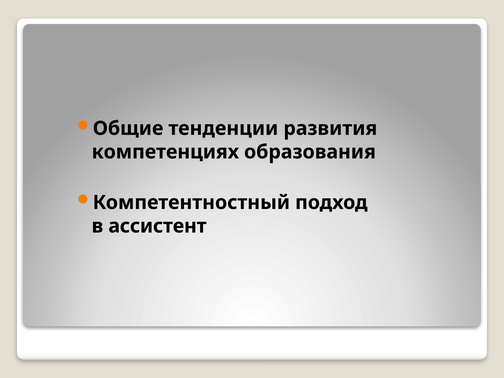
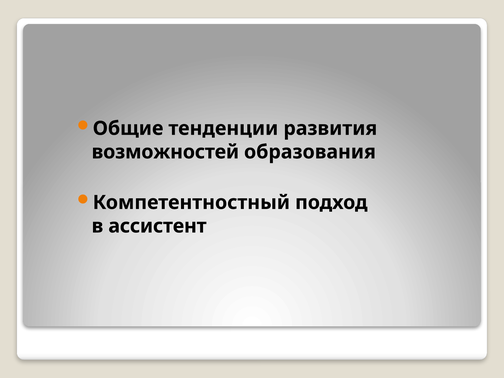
компетенциях: компетенциях -> возможностей
